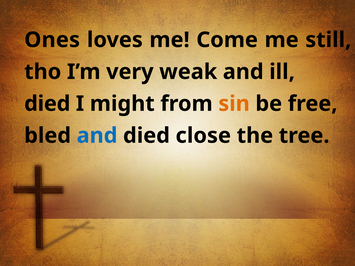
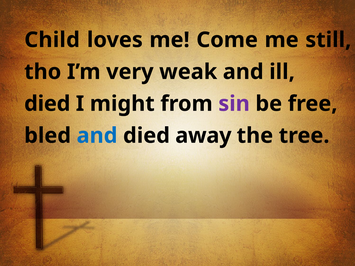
Ones: Ones -> Child
sin colour: orange -> purple
close: close -> away
